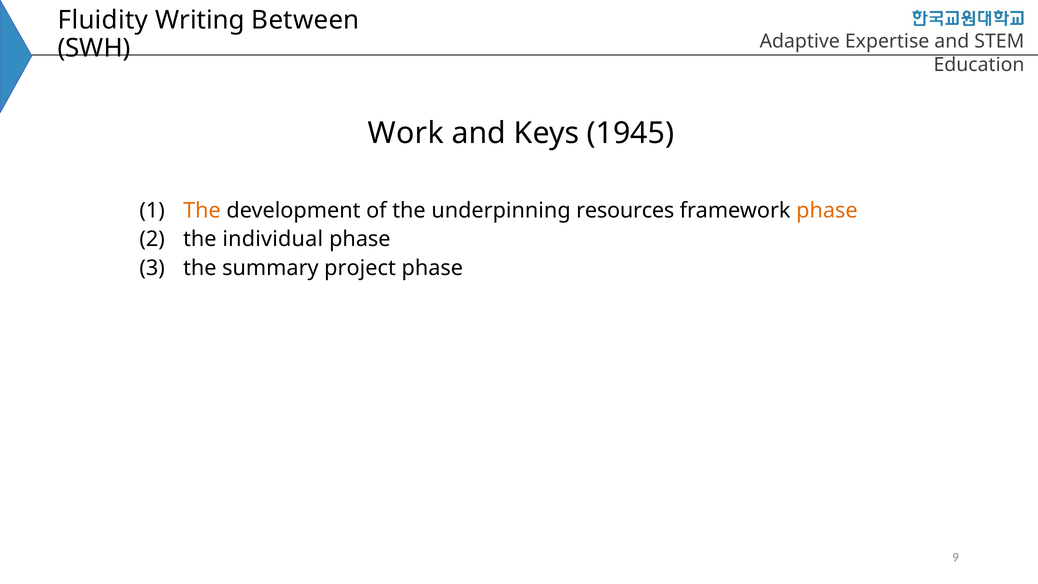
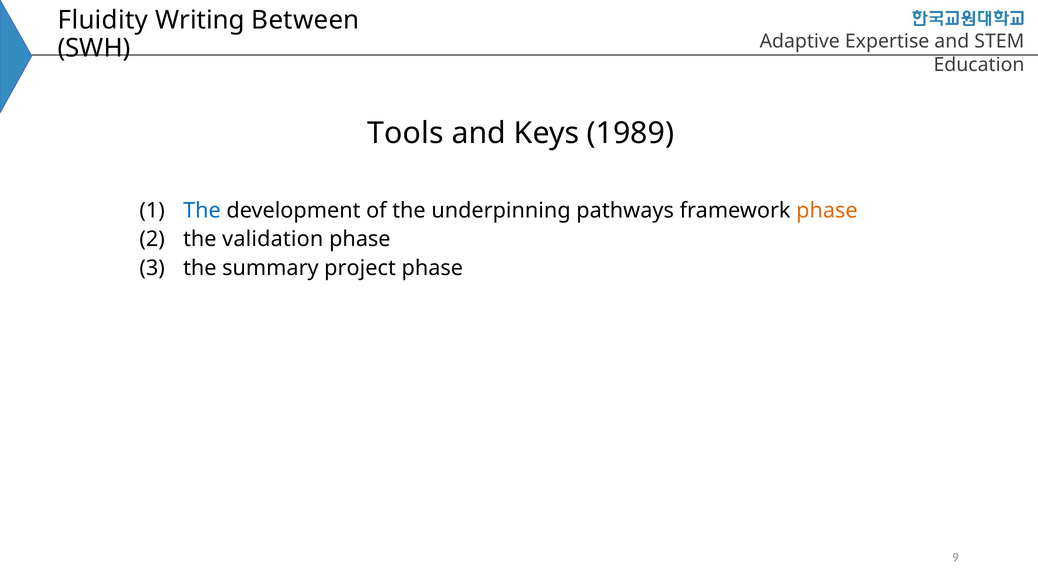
Work: Work -> Tools
1945: 1945 -> 1989
The at (202, 210) colour: orange -> blue
resources: resources -> pathways
individual: individual -> validation
